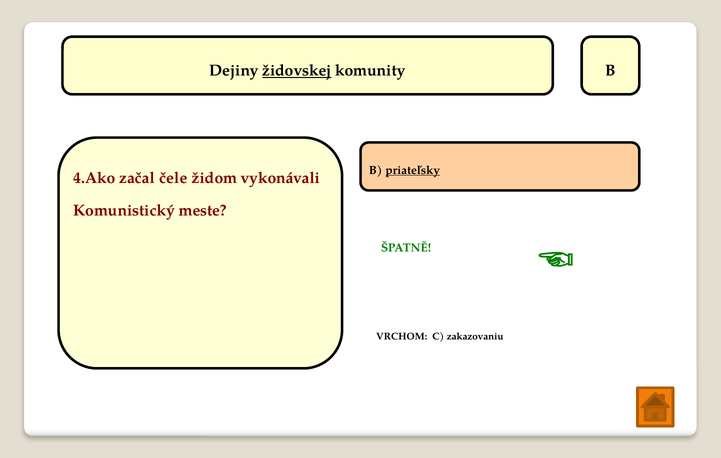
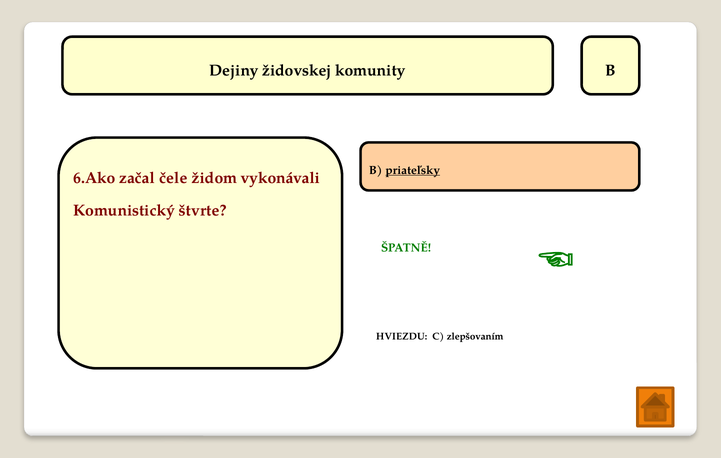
židovskej underline: present -> none
4.Ako: 4.Ako -> 6.Ako
meste: meste -> štvrte
VRCHOM: VRCHOM -> HVIEZDU
zakazovaniu: zakazovaniu -> zlepšovaním
